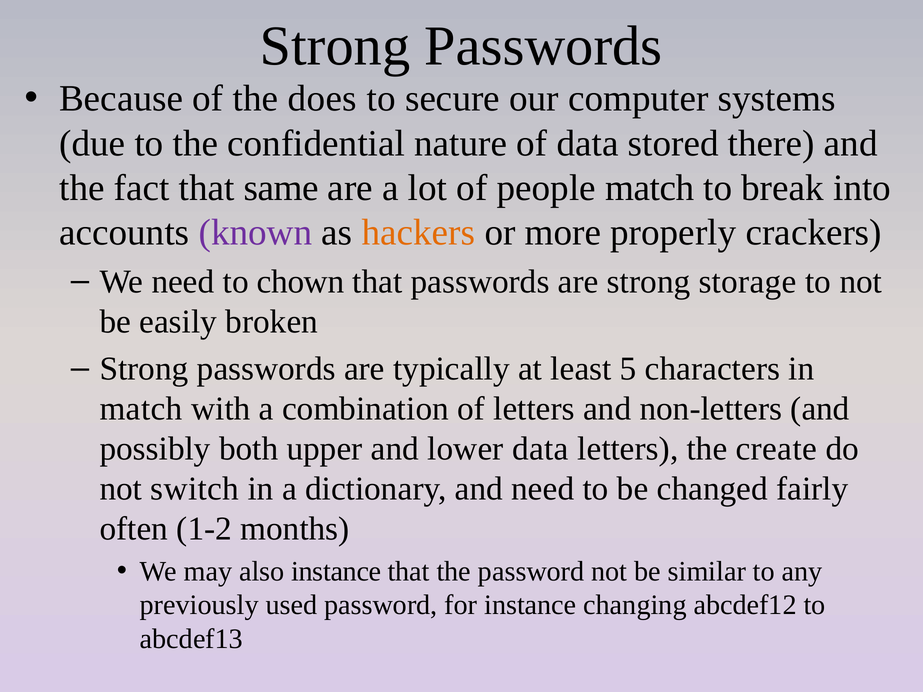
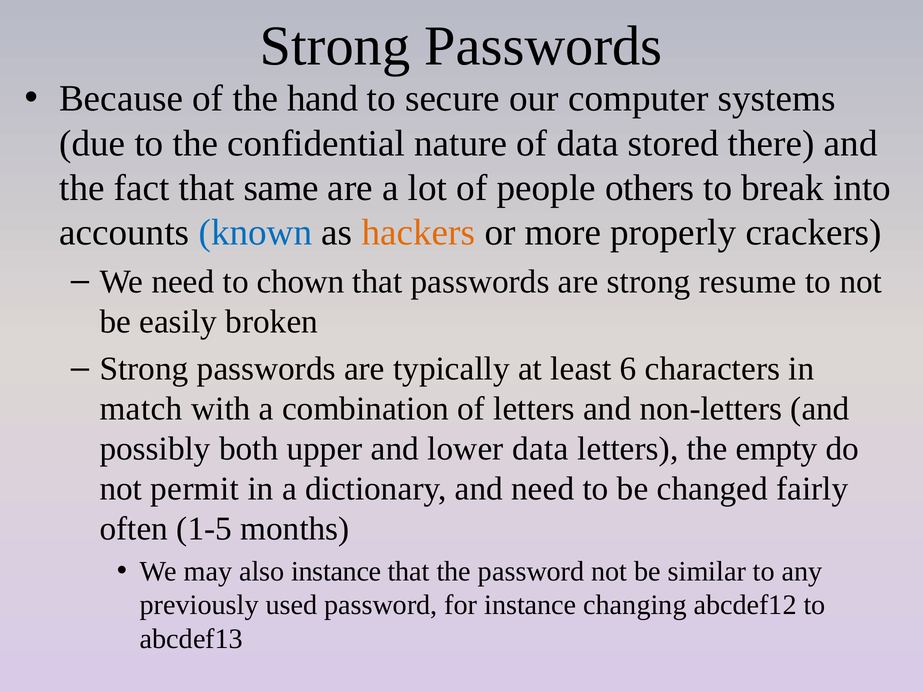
does: does -> hand
people match: match -> others
known colour: purple -> blue
storage: storage -> resume
5: 5 -> 6
create: create -> empty
switch: switch -> permit
1-2: 1-2 -> 1-5
